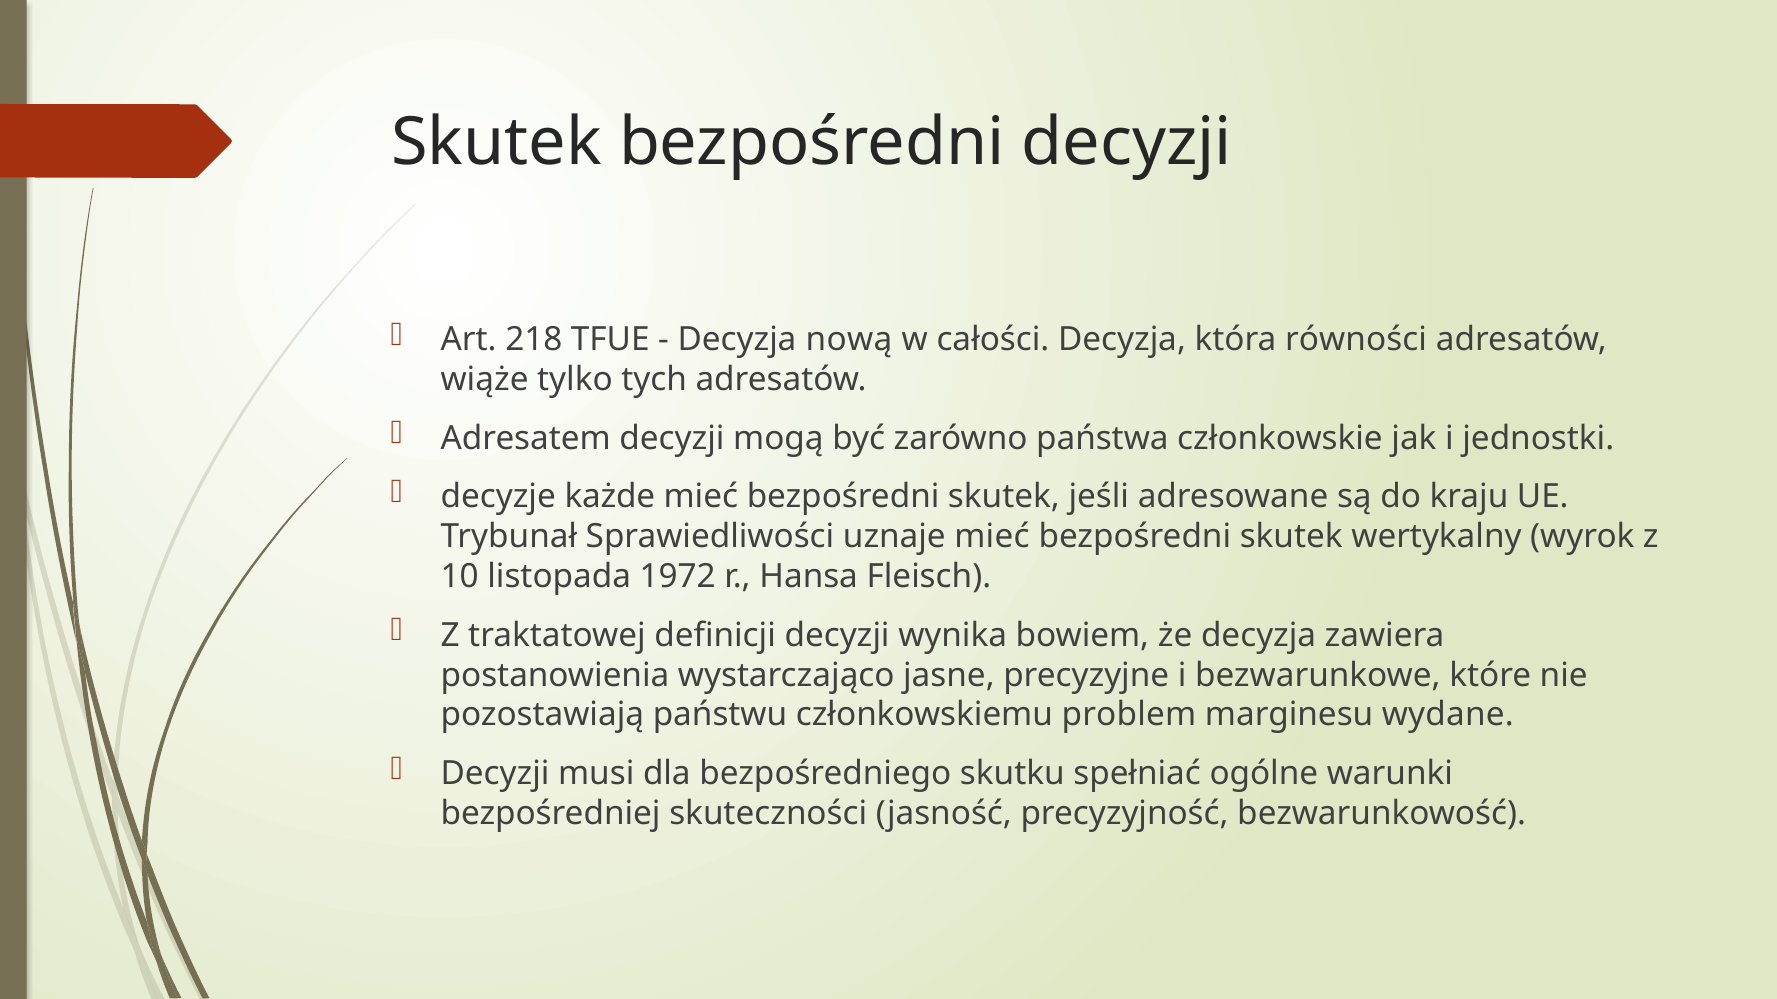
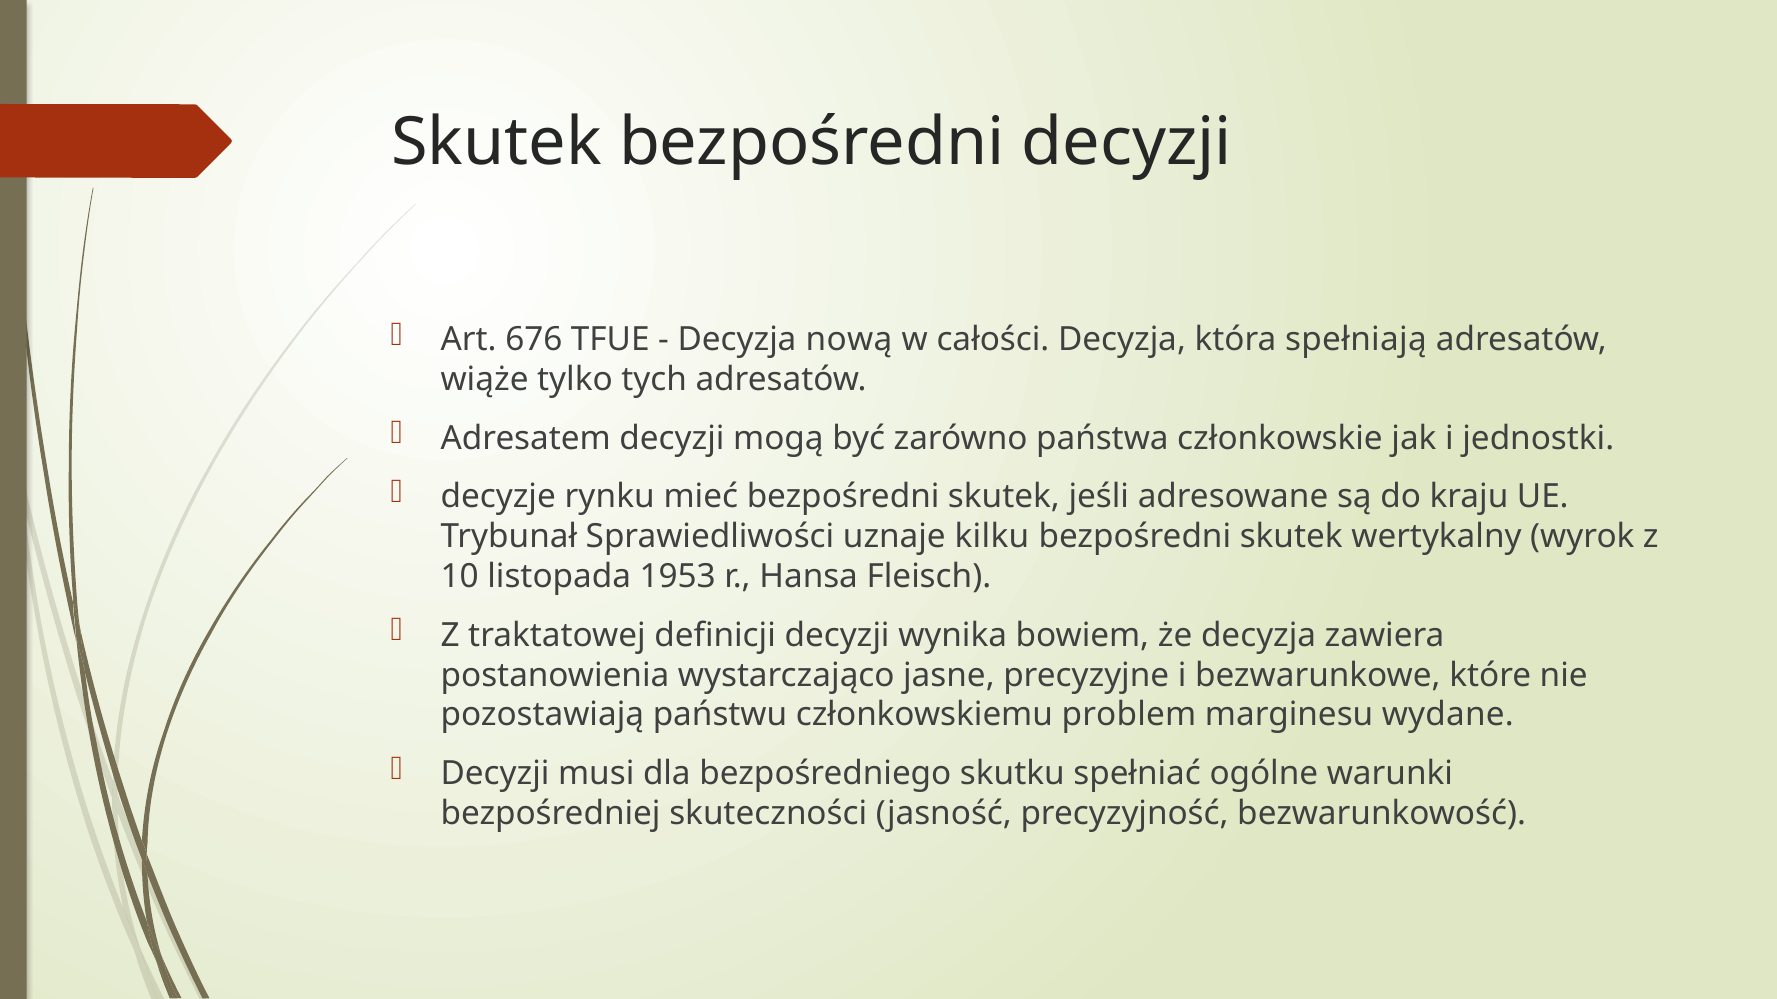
218: 218 -> 676
równości: równości -> spełniają
każde: każde -> rynku
uznaje mieć: mieć -> kilku
1972: 1972 -> 1953
